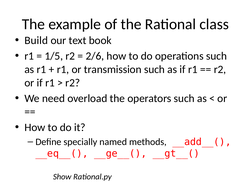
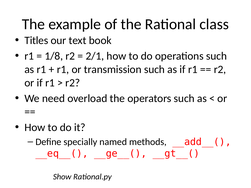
Build: Build -> Titles
1/5: 1/5 -> 1/8
2/6: 2/6 -> 2/1
